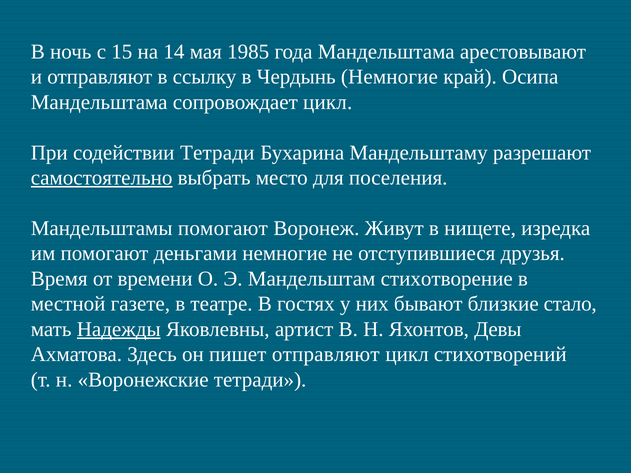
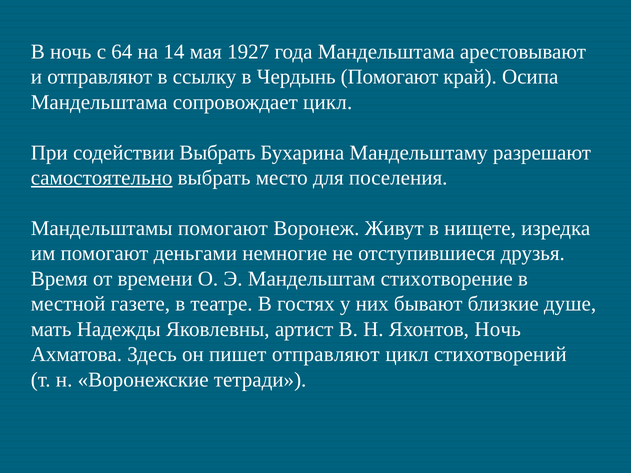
15: 15 -> 64
1985: 1985 -> 1927
Чердынь Немногие: Немногие -> Помогают
содействии Тетради: Тетради -> Выбрать
стало: стало -> душе
Надежды underline: present -> none
Яхонтов Девы: Девы -> Ночь
